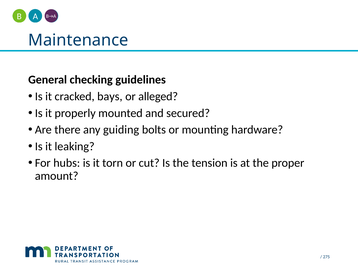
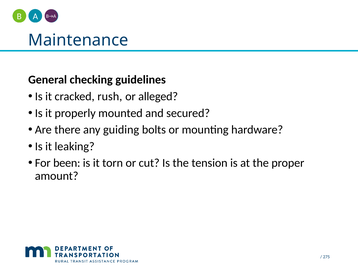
bays: bays -> rush
hubs: hubs -> been
